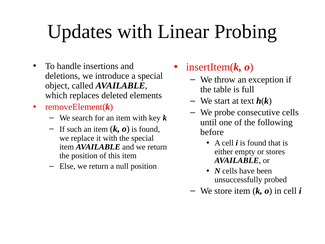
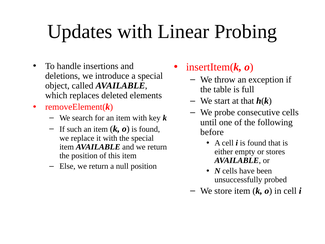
at text: text -> that
